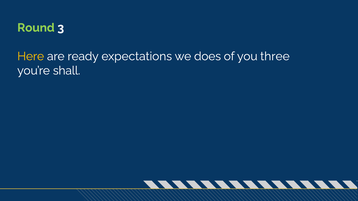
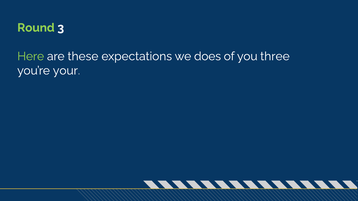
Here colour: yellow -> light green
ready: ready -> these
shall: shall -> your
